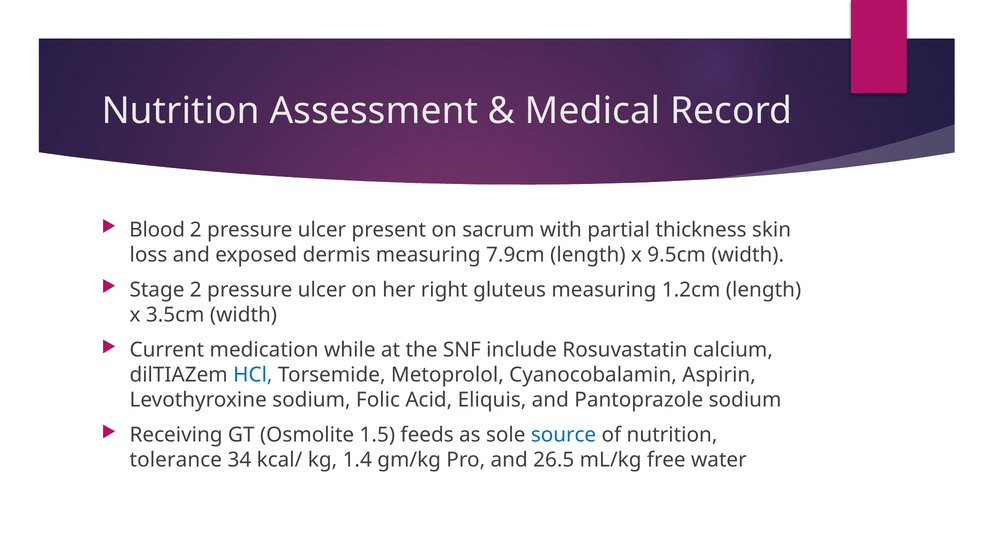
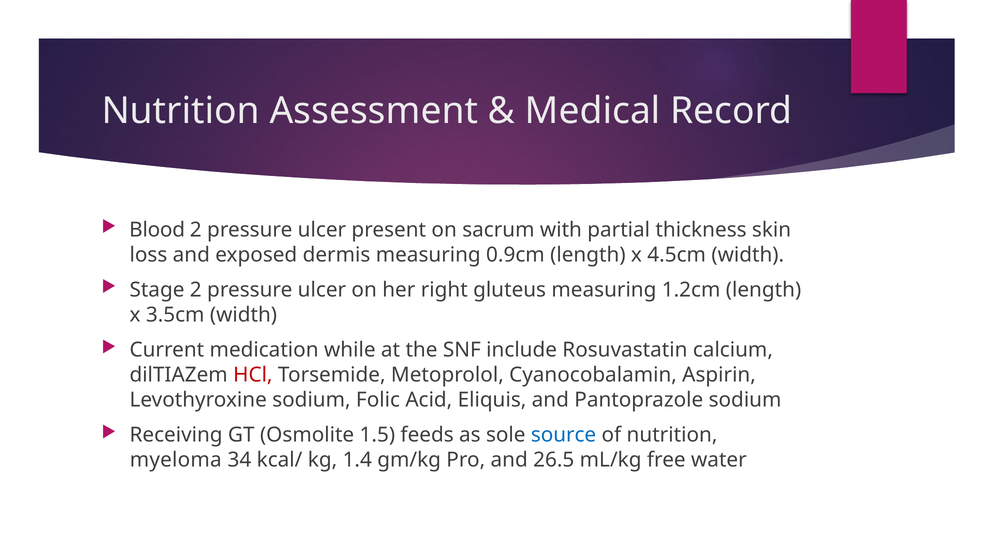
7.9cm: 7.9cm -> 0.9cm
9.5cm: 9.5cm -> 4.5cm
HCl colour: blue -> red
tolerance: tolerance -> myeloma
